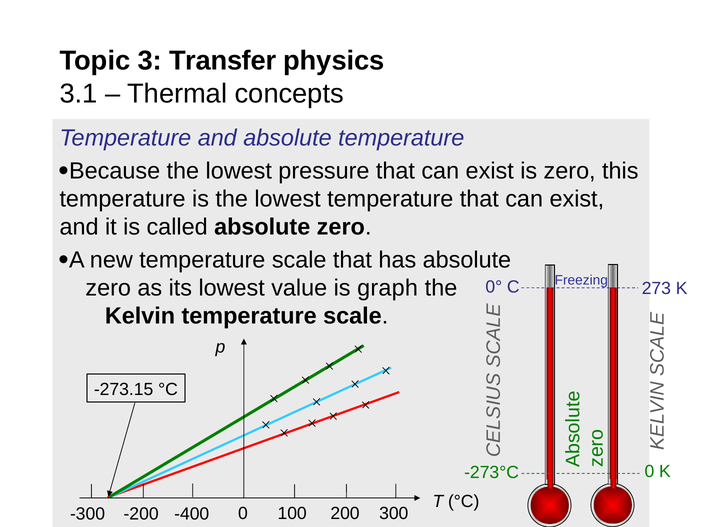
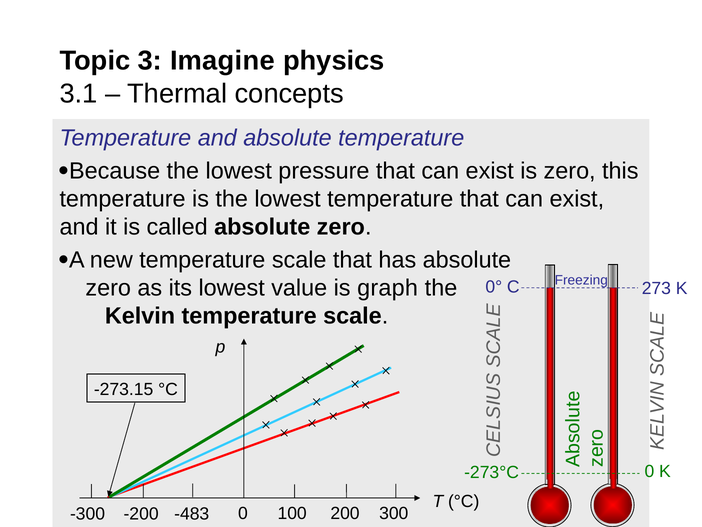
Transfer: Transfer -> Imagine
-400: -400 -> -483
